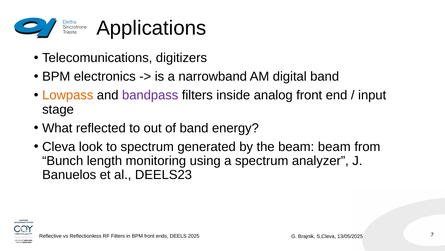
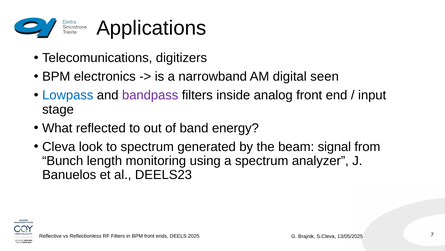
digital band: band -> seen
Lowpass colour: orange -> blue
beam beam: beam -> signal
